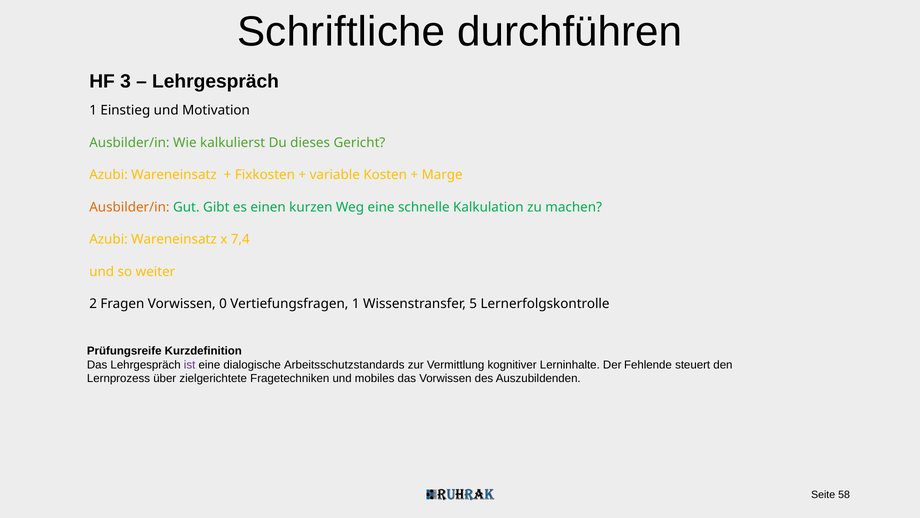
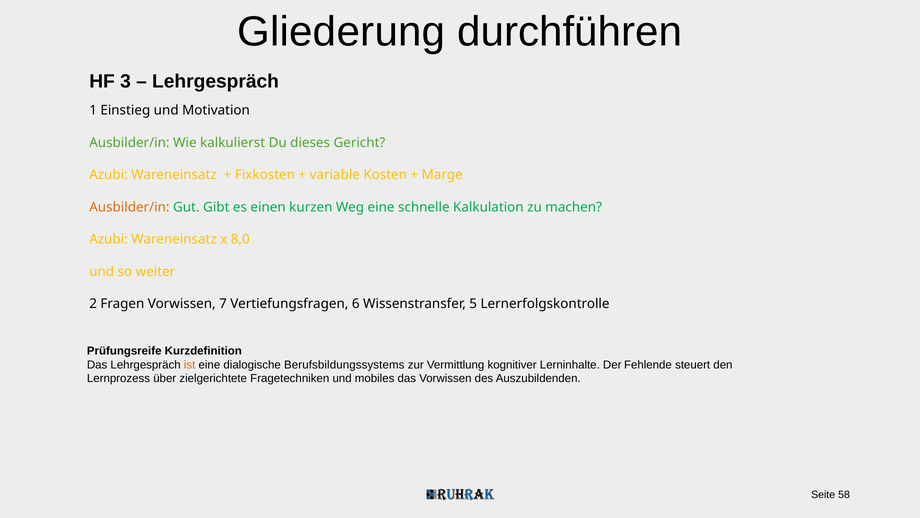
Schriftliche: Schriftliche -> Gliederung
7,4: 7,4 -> 8,0
0: 0 -> 7
Vertiefungsfragen 1: 1 -> 6
ist colour: purple -> orange
Arbeitsschutzstandards: Arbeitsschutzstandards -> Berufsbildungssystems
